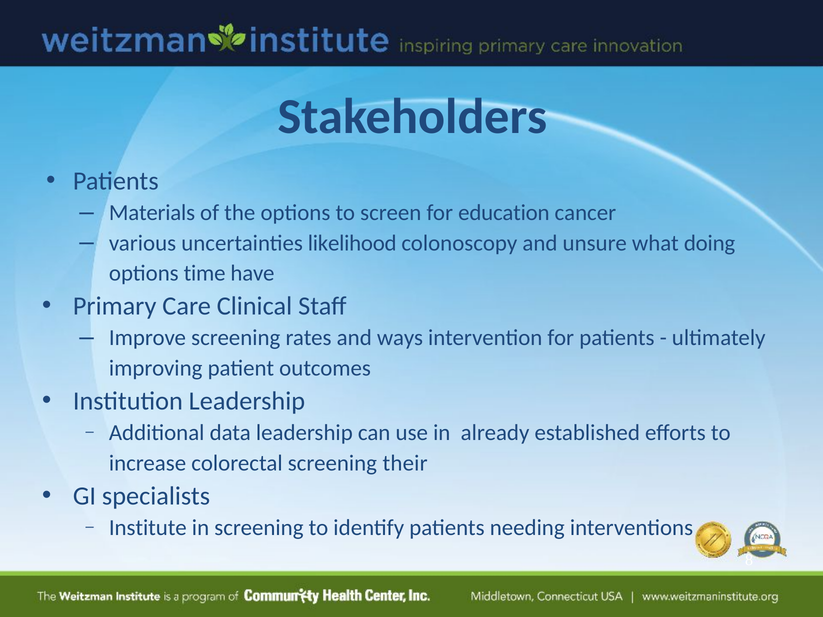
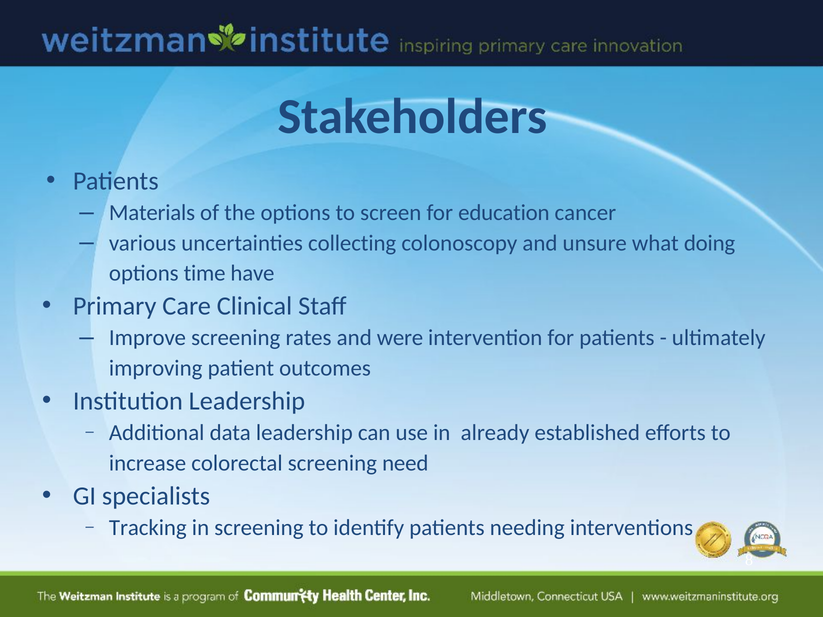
likelihood: likelihood -> collecting
ways: ways -> were
their: their -> need
Institute: Institute -> Tracking
